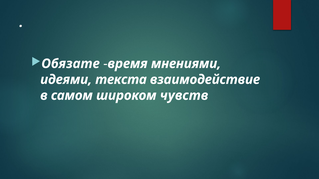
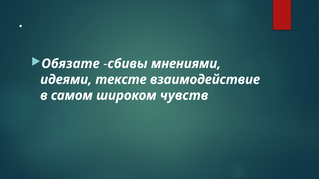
время: время -> сбивы
текста: текста -> тексте
